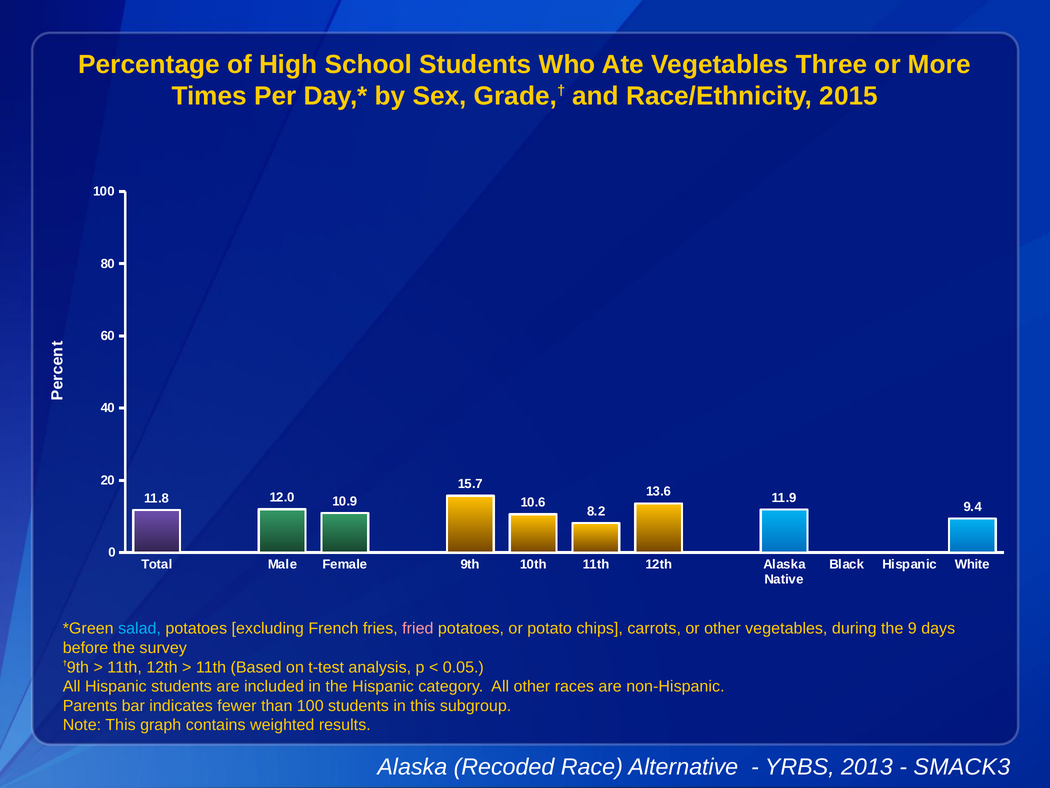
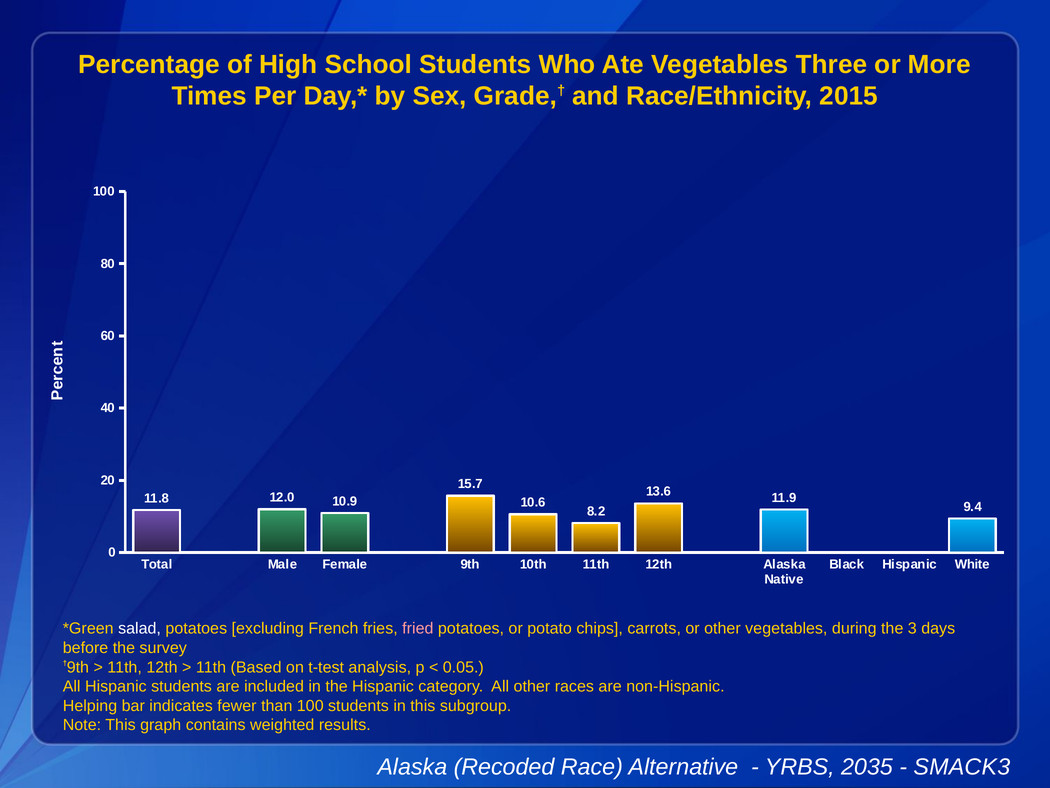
salad colour: light blue -> white
9: 9 -> 3
Parents: Parents -> Helping
2013: 2013 -> 2035
